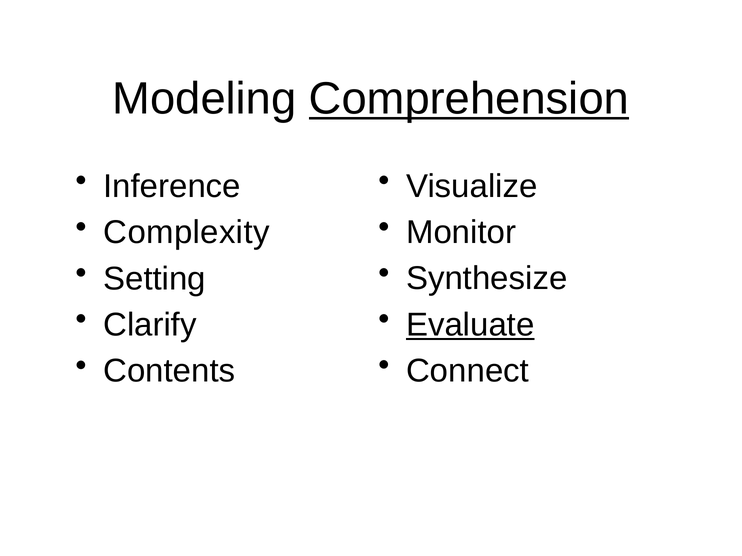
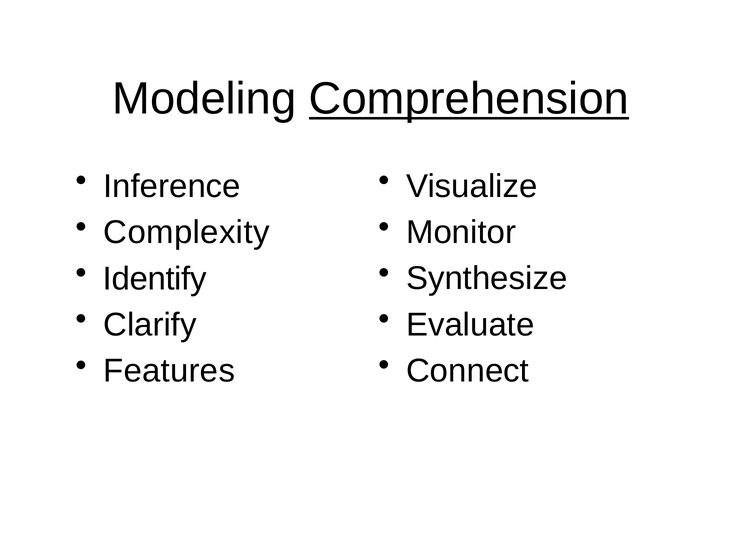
Setting: Setting -> Identify
Evaluate underline: present -> none
Contents: Contents -> Features
